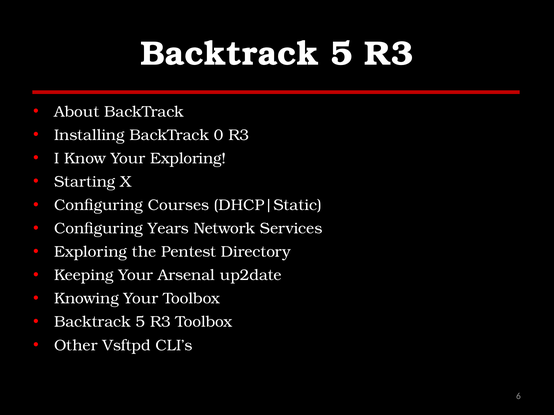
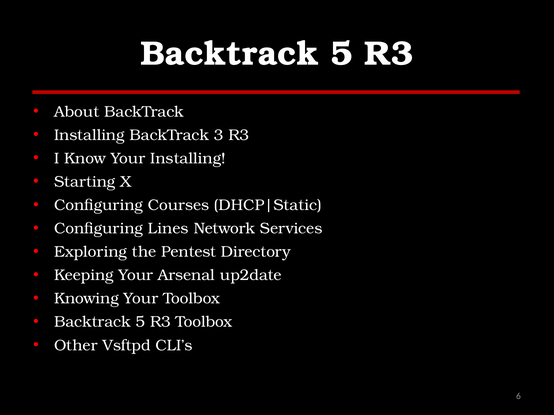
0: 0 -> 3
Your Exploring: Exploring -> Installing
Years: Years -> Lines
